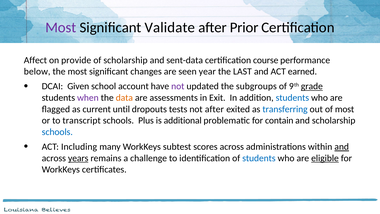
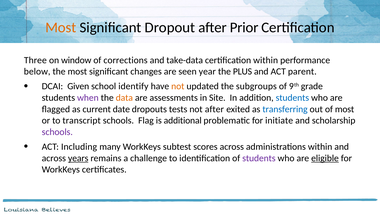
Most at (61, 27) colour: purple -> orange
Validate: Validate -> Dropout
Affect: Affect -> Three
provide: provide -> window
of scholarship: scholarship -> corrections
sent-data: sent-data -> take-data
certification course: course -> within
LAST: LAST -> PLUS
earned: earned -> parent
account: account -> identify
not at (178, 86) colour: purple -> orange
grade underline: present -> none
Exit: Exit -> Site
until: until -> date
Plus: Plus -> Flag
contain: contain -> initiate
schools at (57, 132) colour: blue -> purple
and at (342, 147) underline: present -> none
students at (259, 158) colour: blue -> purple
